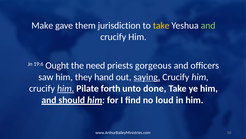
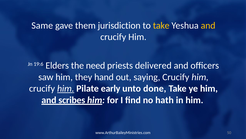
Make: Make -> Same
and at (208, 25) colour: light green -> yellow
Ought: Ought -> Elders
gorgeous: gorgeous -> delivered
saying underline: present -> none
forth: forth -> early
should: should -> scribes
loud: loud -> hath
